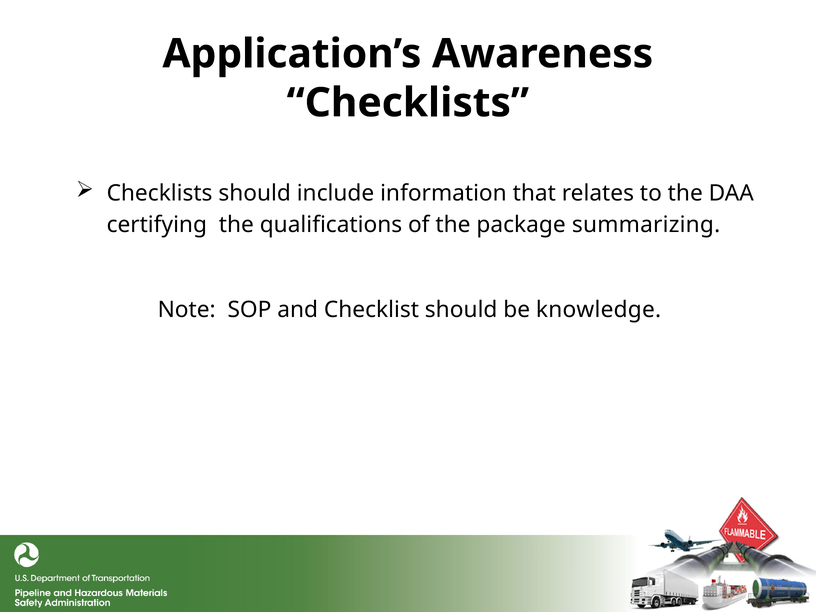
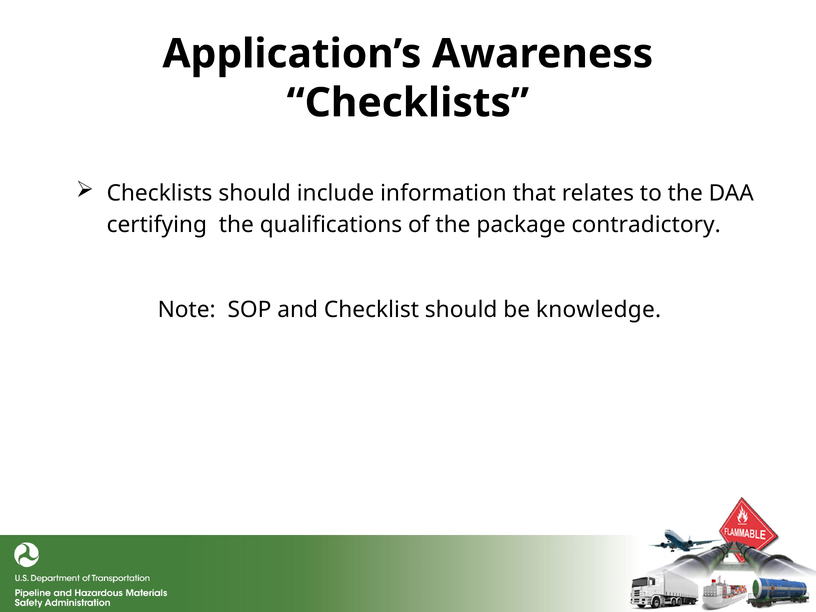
summarizing: summarizing -> contradictory
